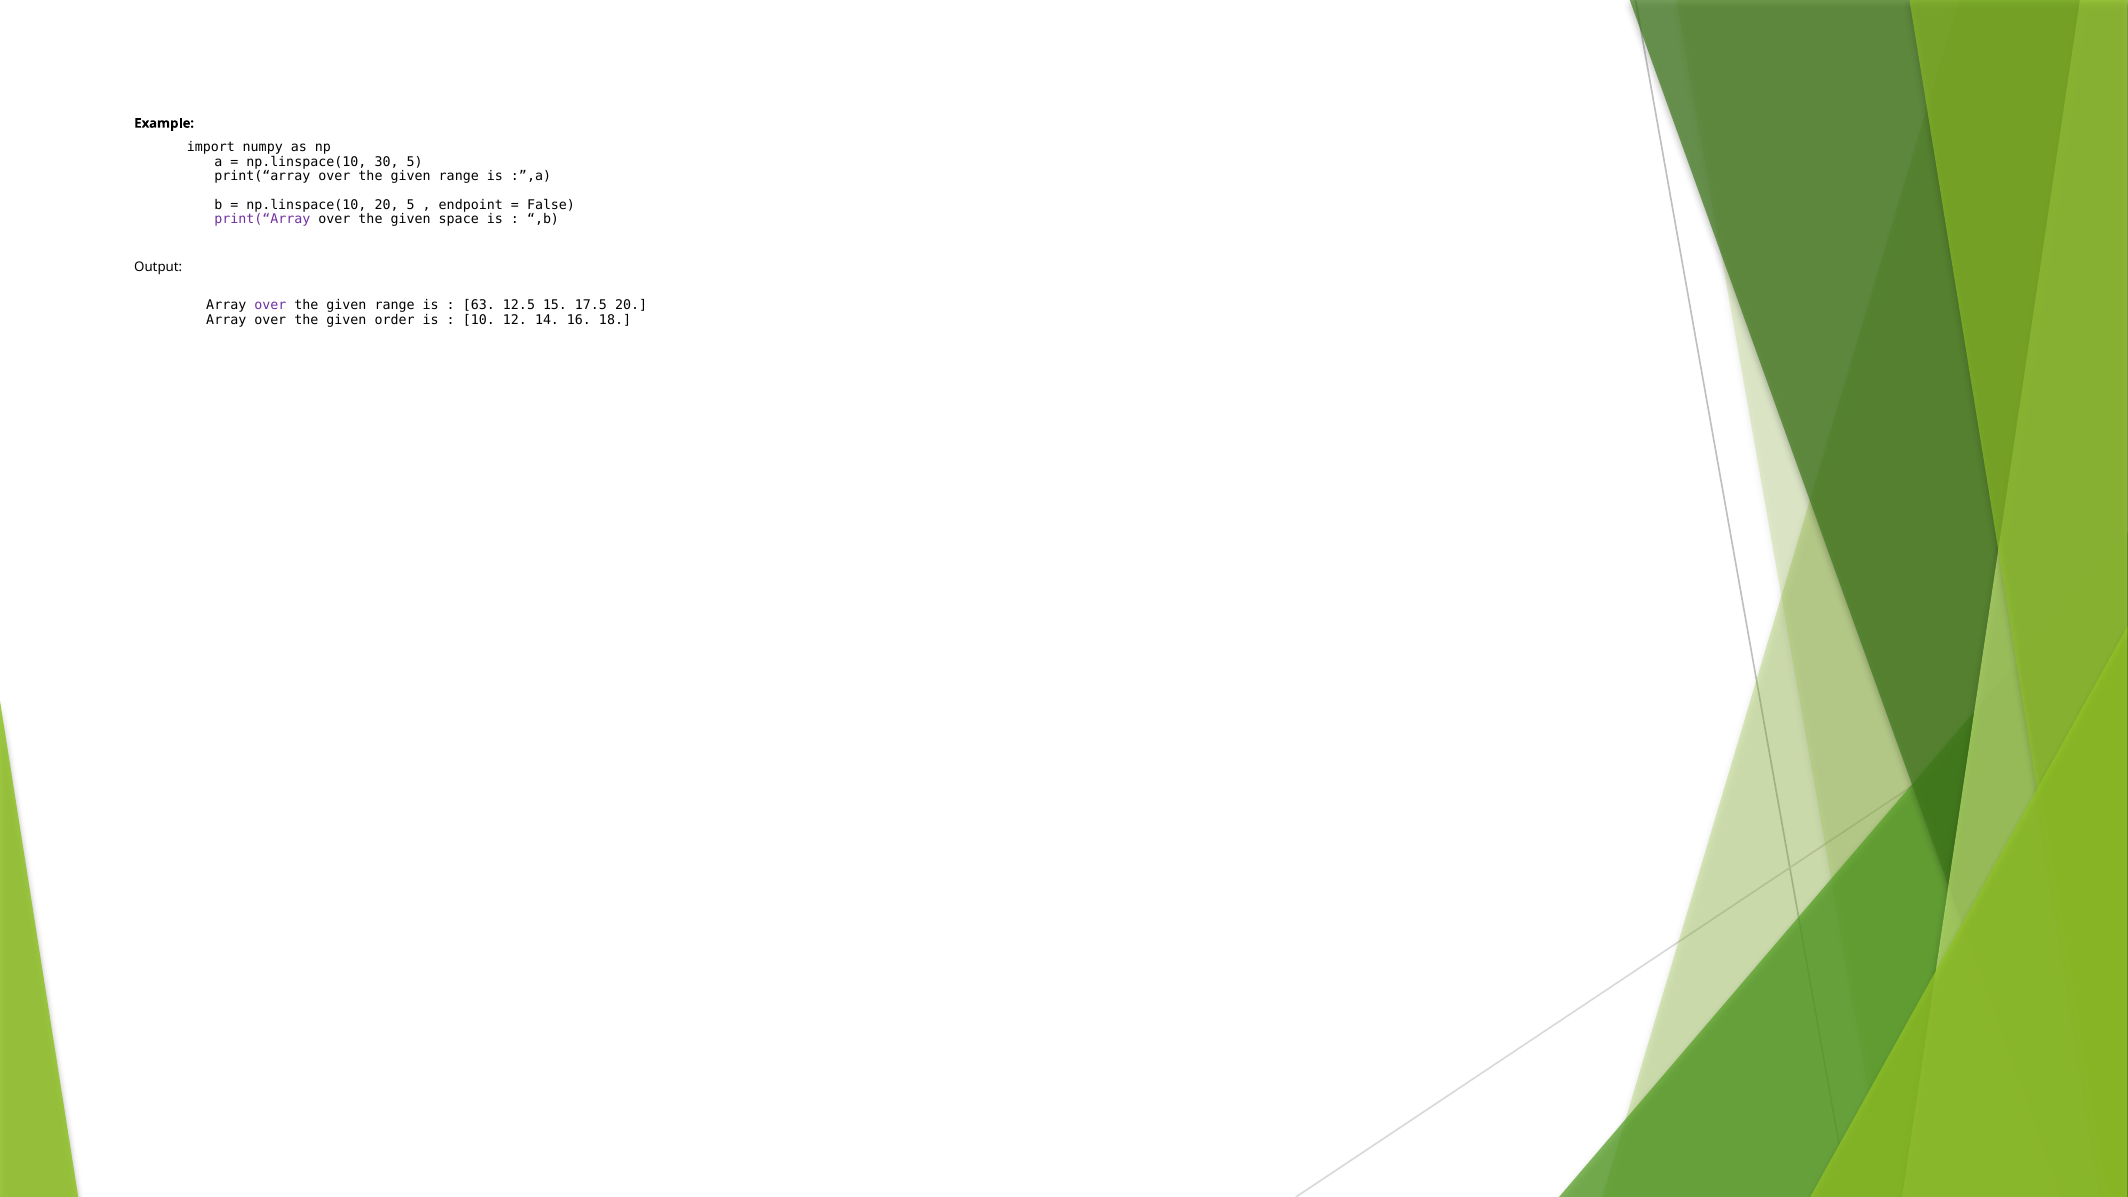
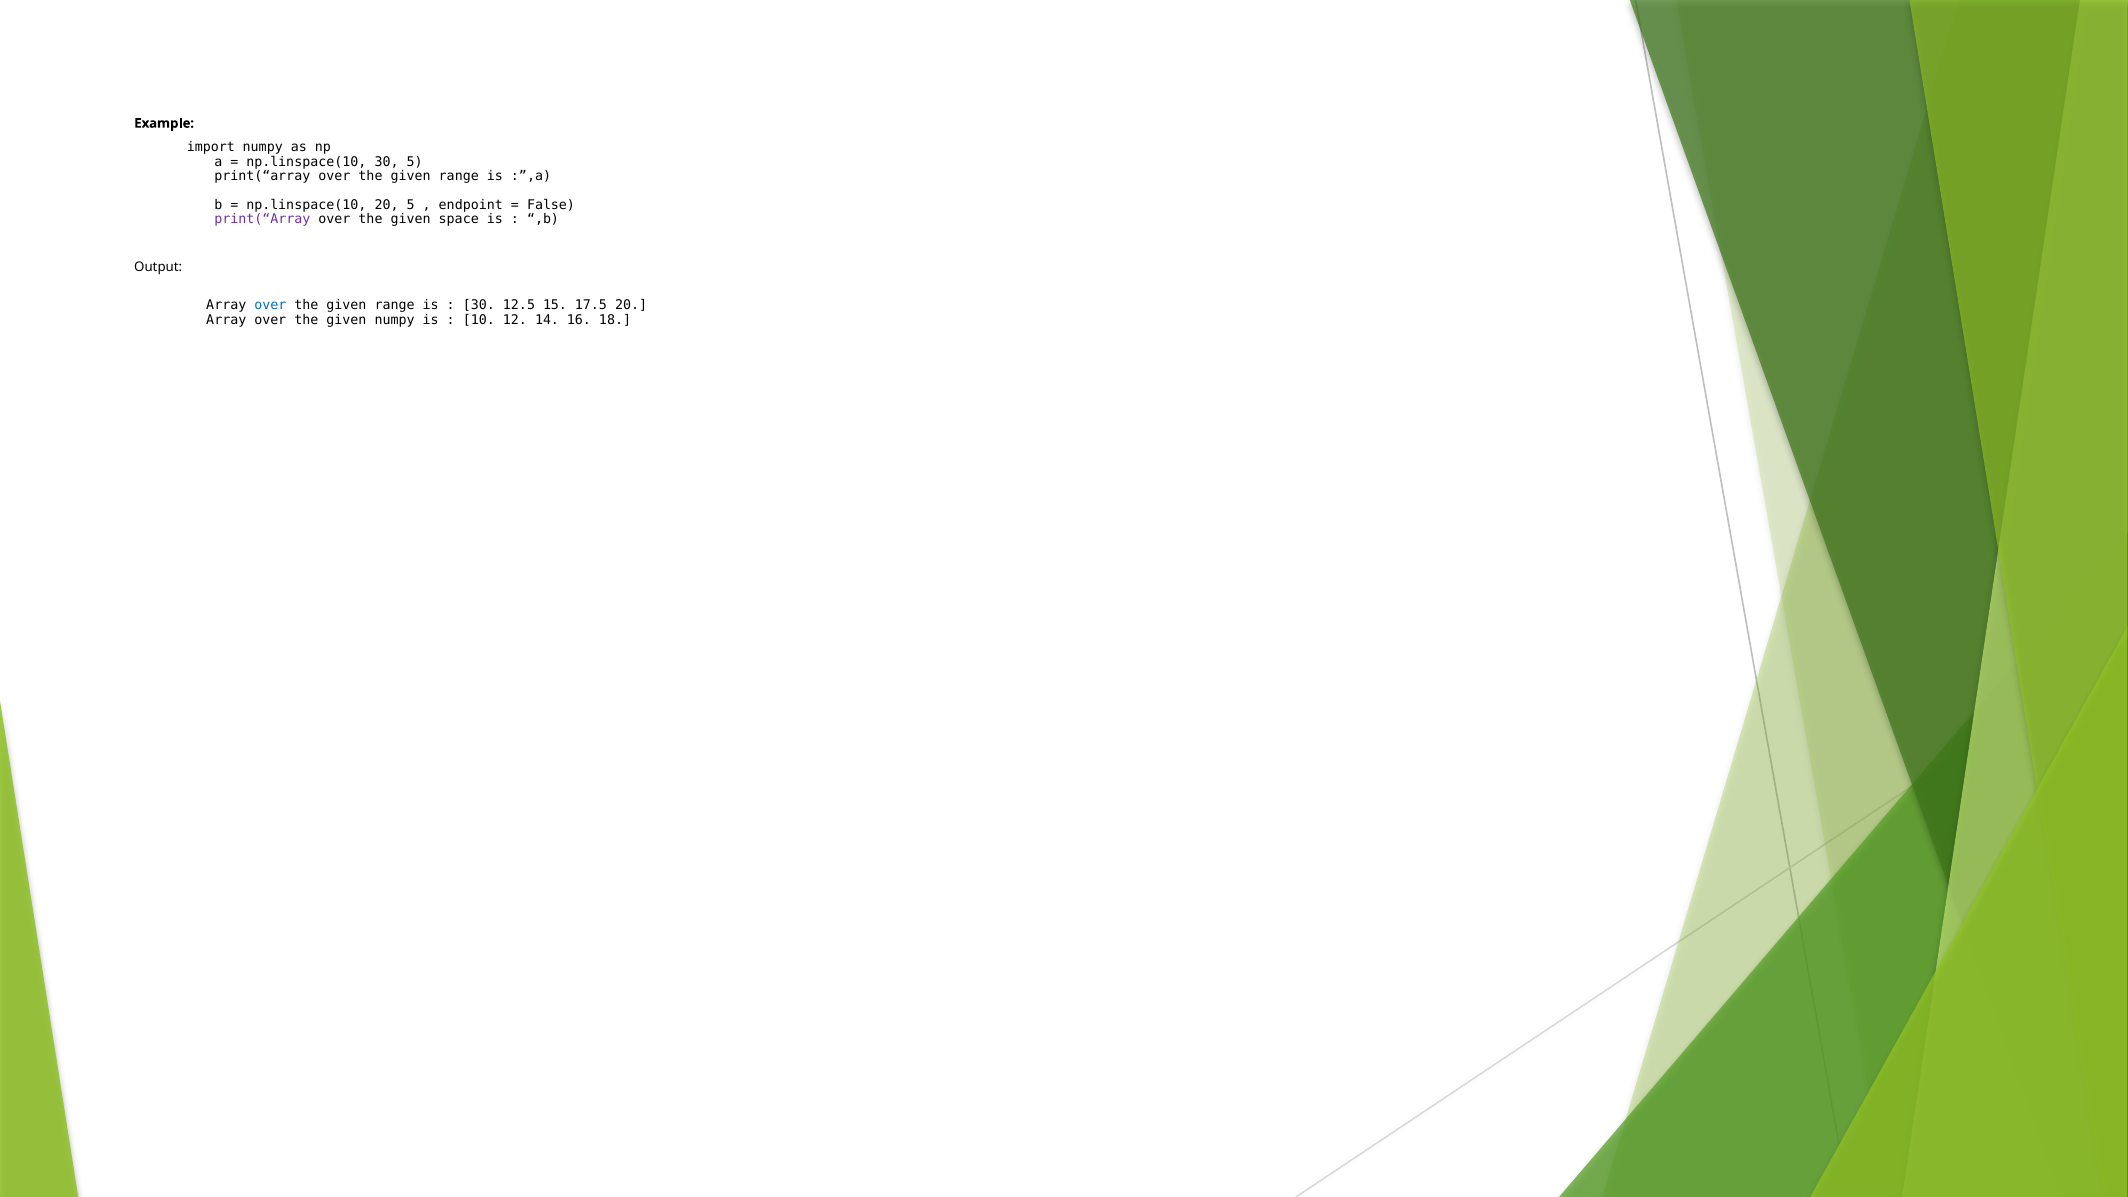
over at (270, 305) colour: purple -> blue
63 at (479, 305): 63 -> 30
given order: order -> numpy
